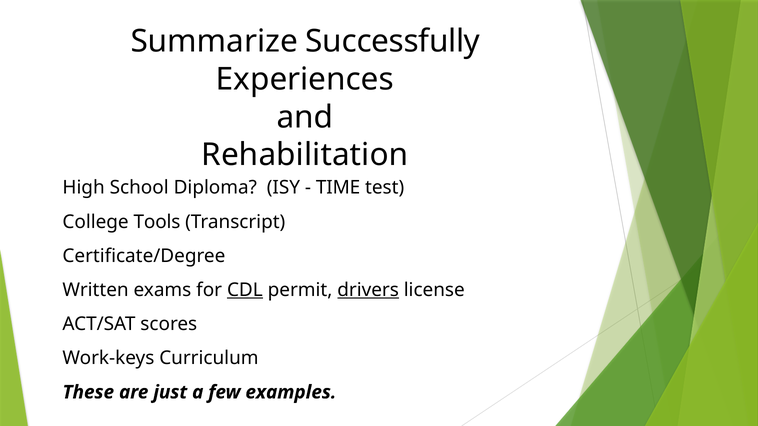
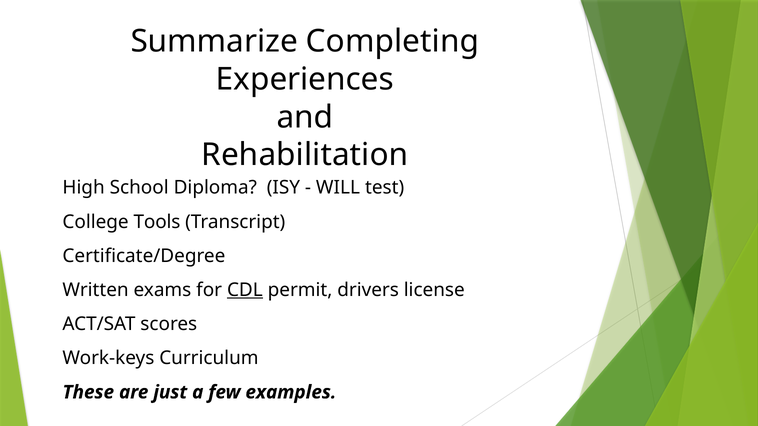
Successfully: Successfully -> Completing
TIME: TIME -> WILL
drivers underline: present -> none
